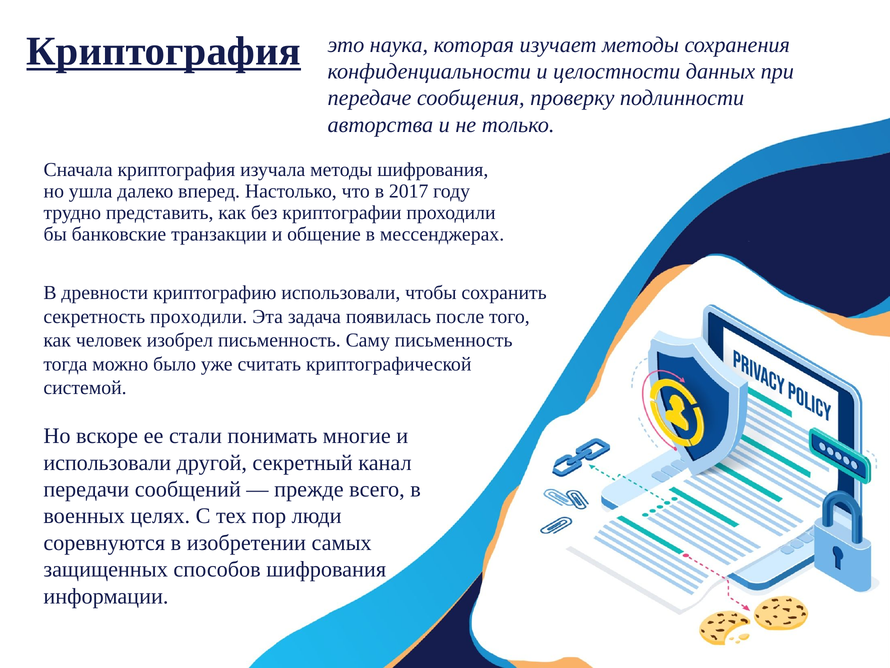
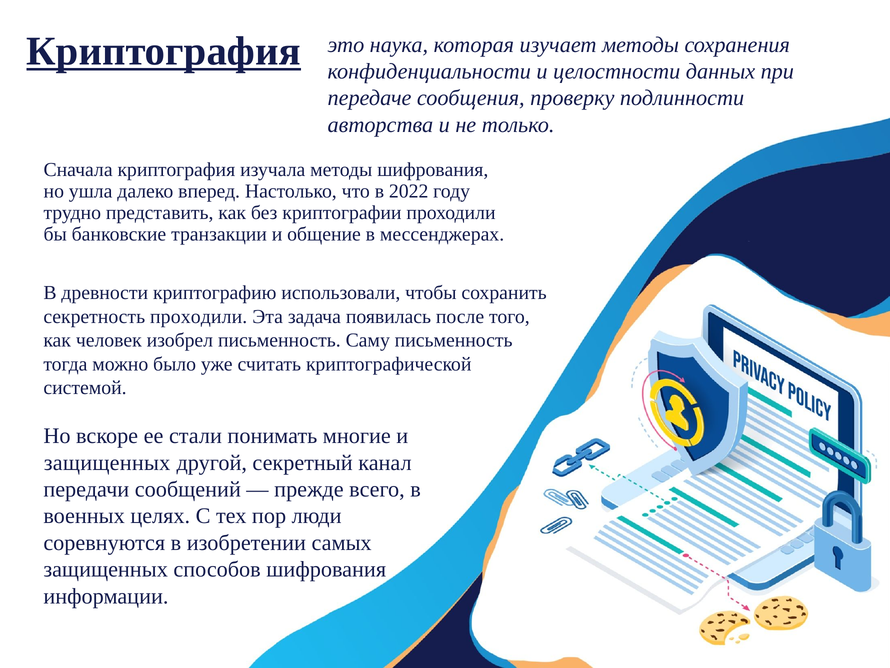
2017: 2017 -> 2022
использовали at (107, 462): использовали -> защищенных
